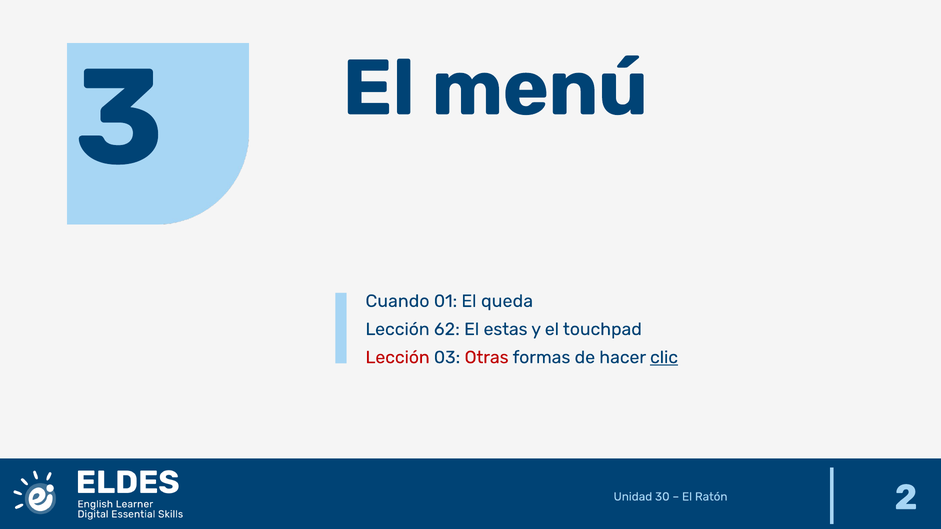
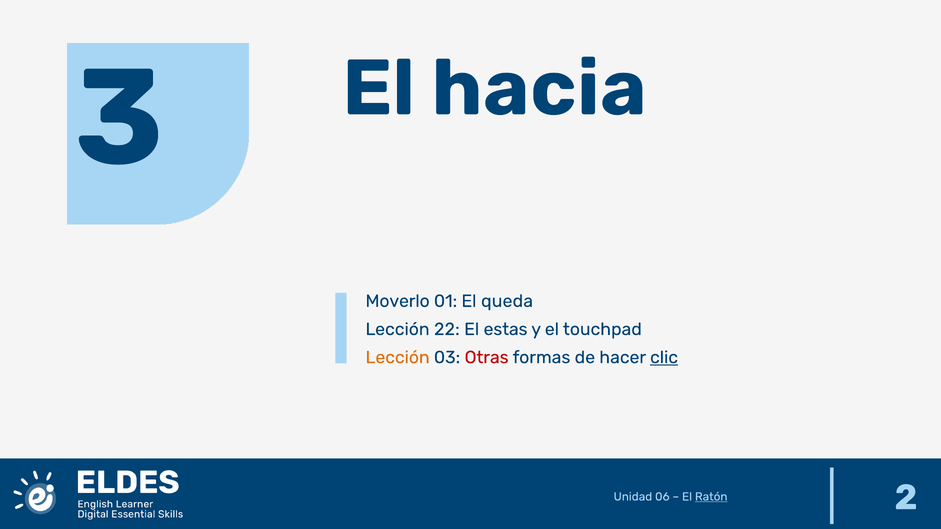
menú: menú -> hacia
Cuando: Cuando -> Moverlo
62: 62 -> 22
Lección at (398, 358) colour: red -> orange
30: 30 -> 06
Ratón underline: none -> present
